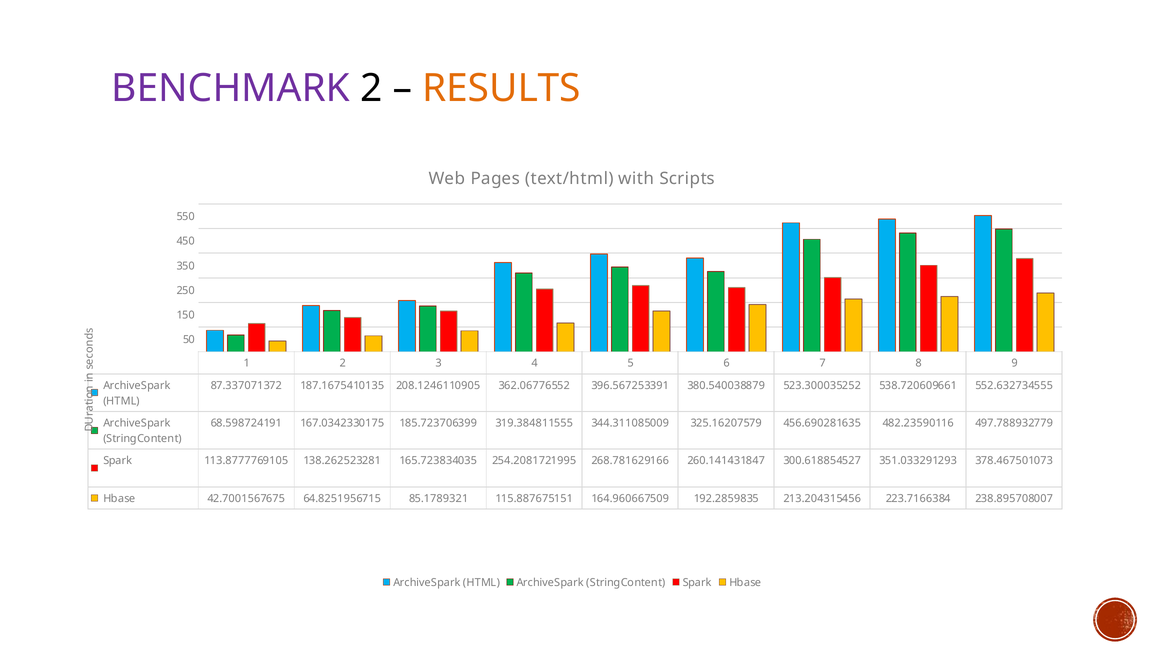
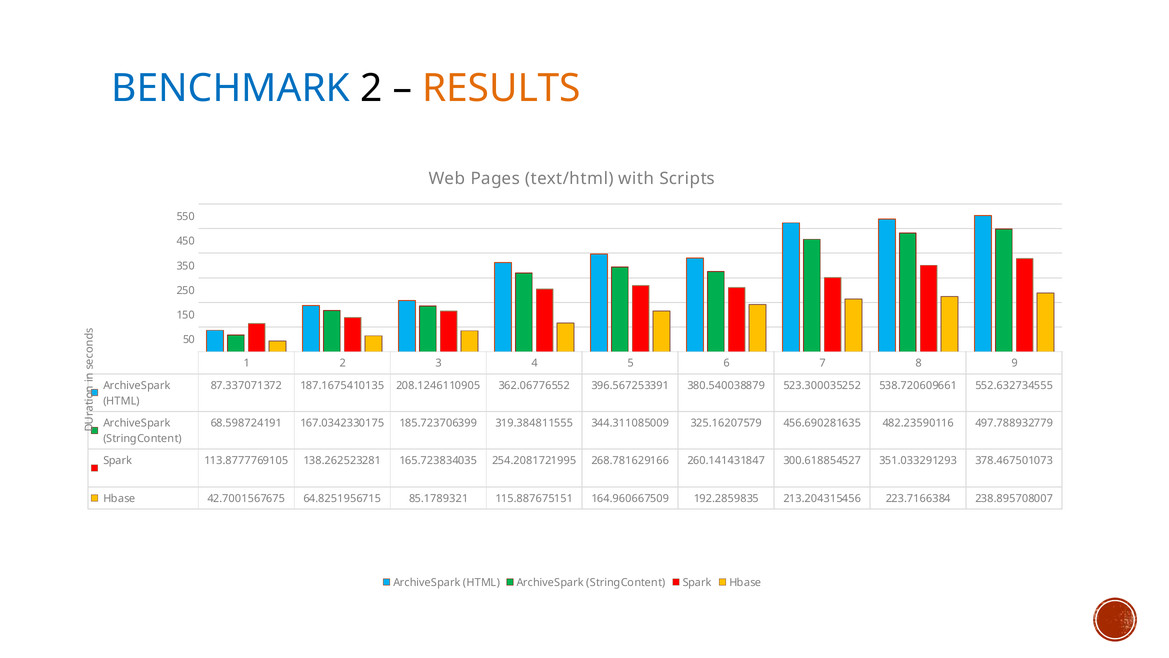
BENCHMARK colour: purple -> blue
